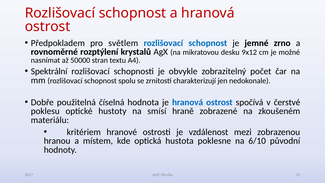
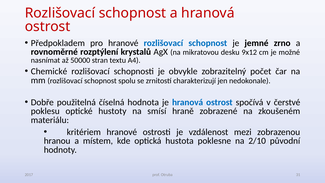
pro světlem: světlem -> hranové
Spektrální: Spektrální -> Chemické
6/10: 6/10 -> 2/10
